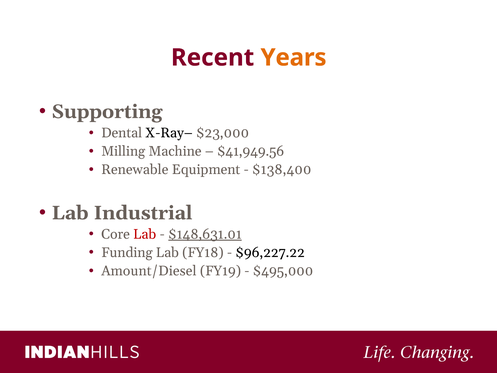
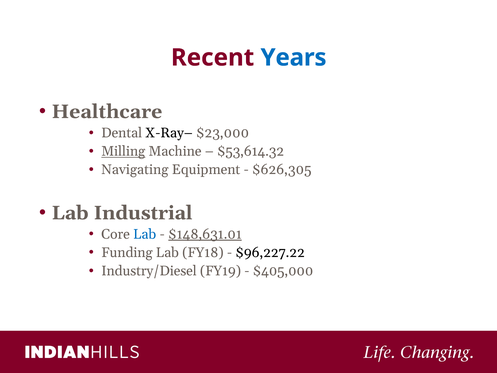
Years colour: orange -> blue
Supporting: Supporting -> Healthcare
Milling underline: none -> present
$41,949.56: $41,949.56 -> $53,614.32
Renewable: Renewable -> Navigating
$138,400: $138,400 -> $626,305
Lab at (145, 234) colour: red -> blue
Amount/Diesel: Amount/Diesel -> Industry/Diesel
$495,000: $495,000 -> $405,000
